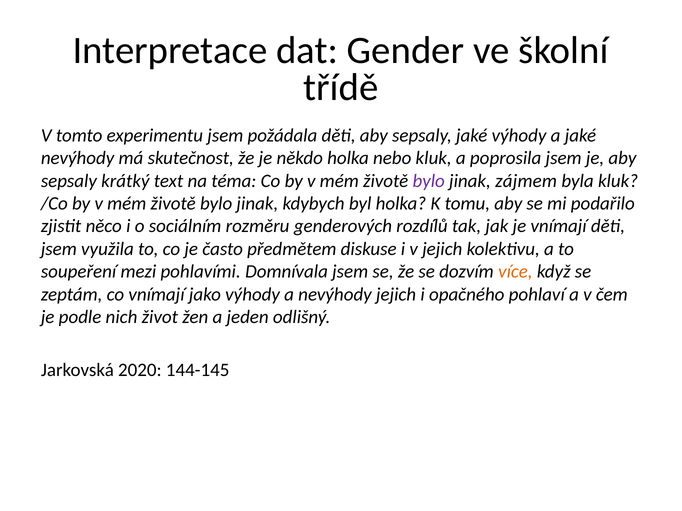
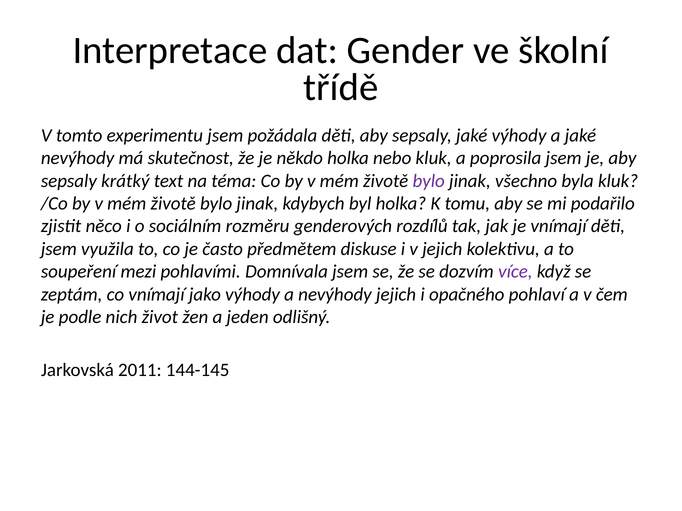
zájmem: zájmem -> všechno
více colour: orange -> purple
2020: 2020 -> 2011
